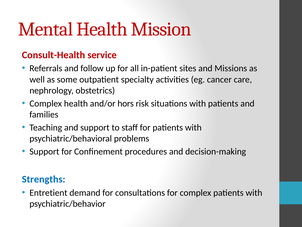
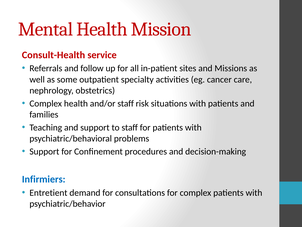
and/or hors: hors -> staff
Strengths: Strengths -> Infirmiers
